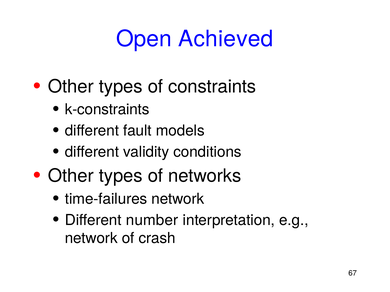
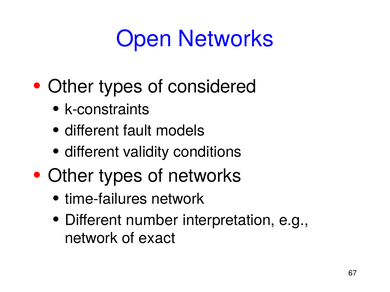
Open Achieved: Achieved -> Networks
constraints: constraints -> considered
crash: crash -> exact
